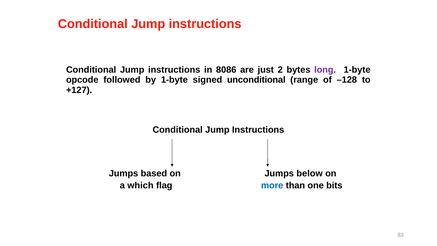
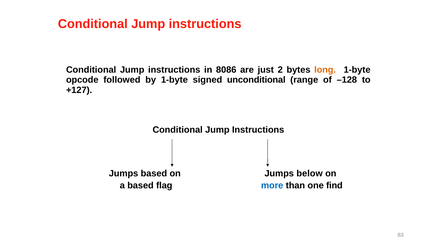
long colour: purple -> orange
a which: which -> based
bits: bits -> find
